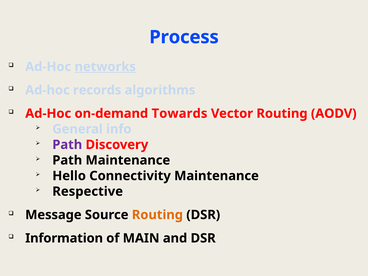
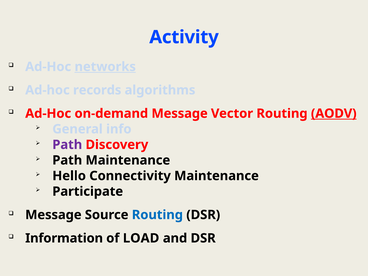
Process: Process -> Activity
on-demand Towards: Towards -> Message
AODV underline: none -> present
Respective: Respective -> Participate
Routing at (157, 215) colour: orange -> blue
MAIN: MAIN -> LOAD
